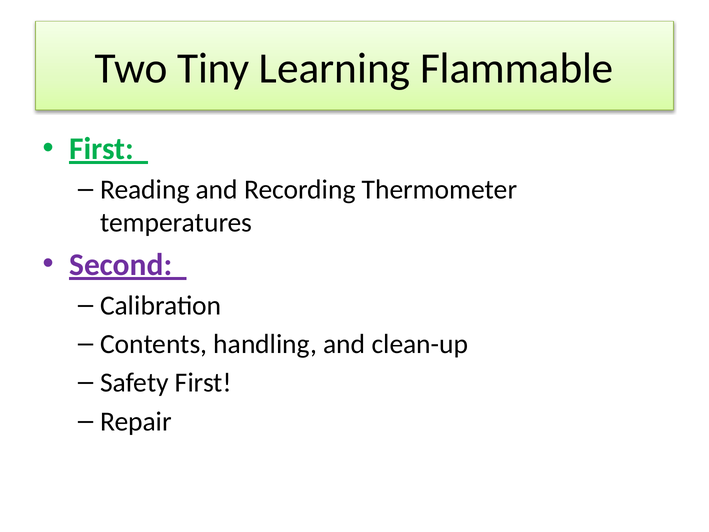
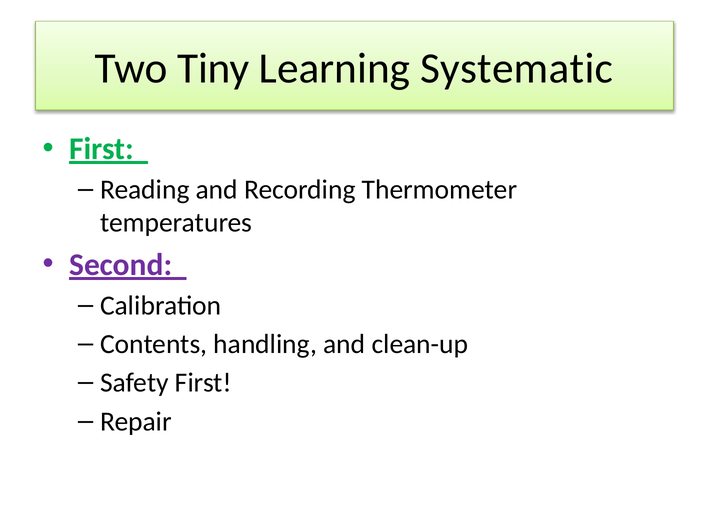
Flammable: Flammable -> Systematic
